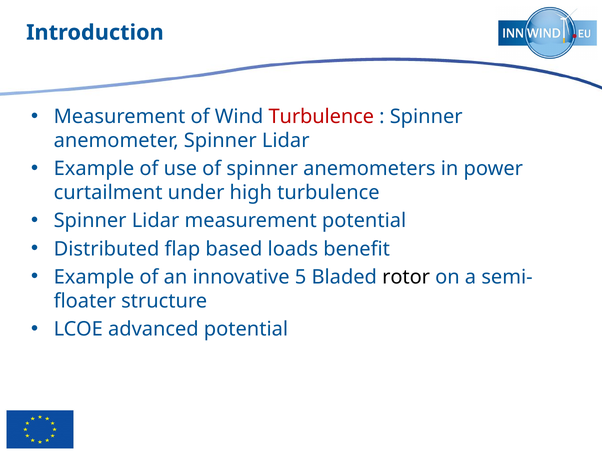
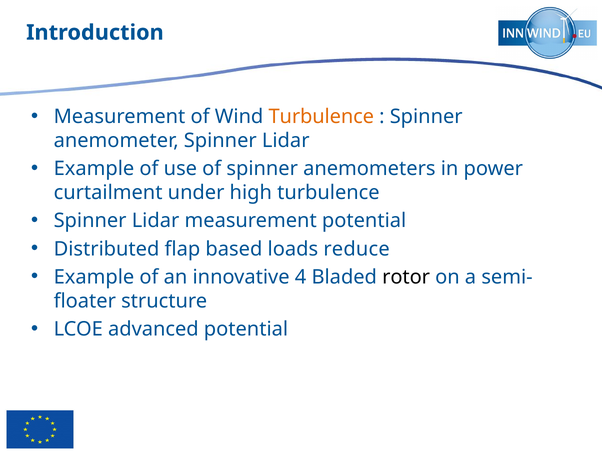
Turbulence at (321, 117) colour: red -> orange
benefit: benefit -> reduce
5: 5 -> 4
